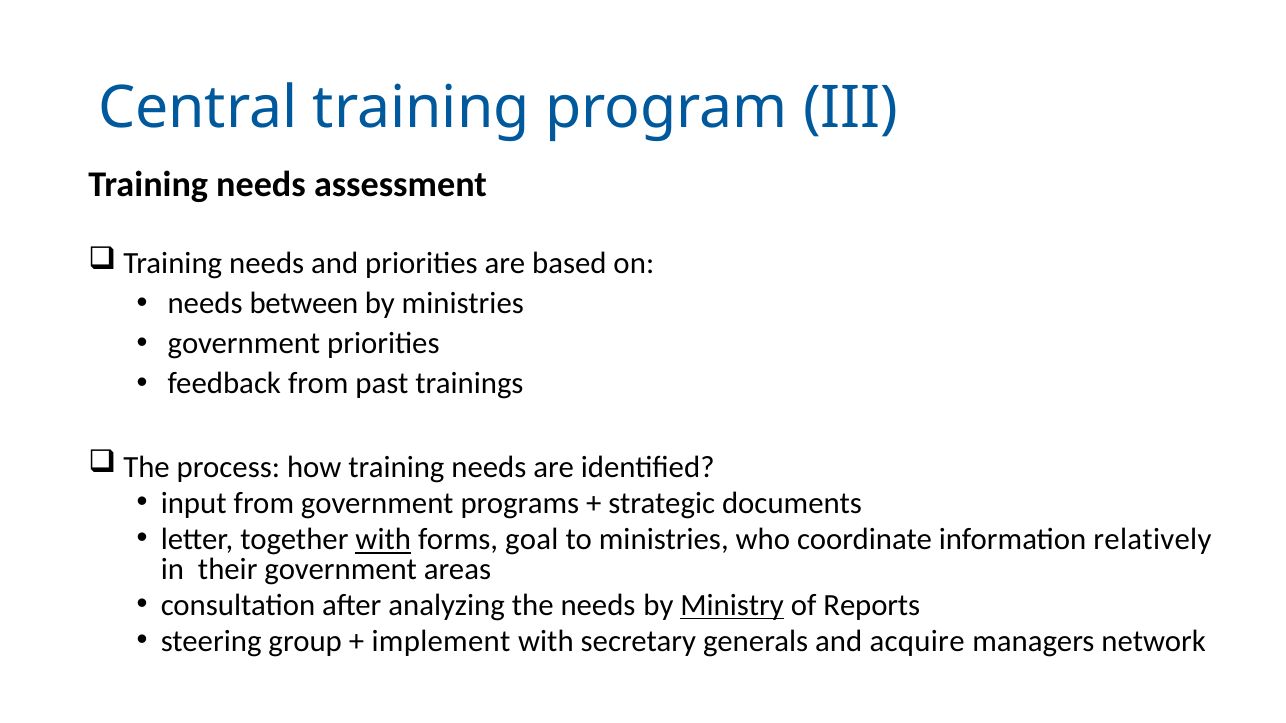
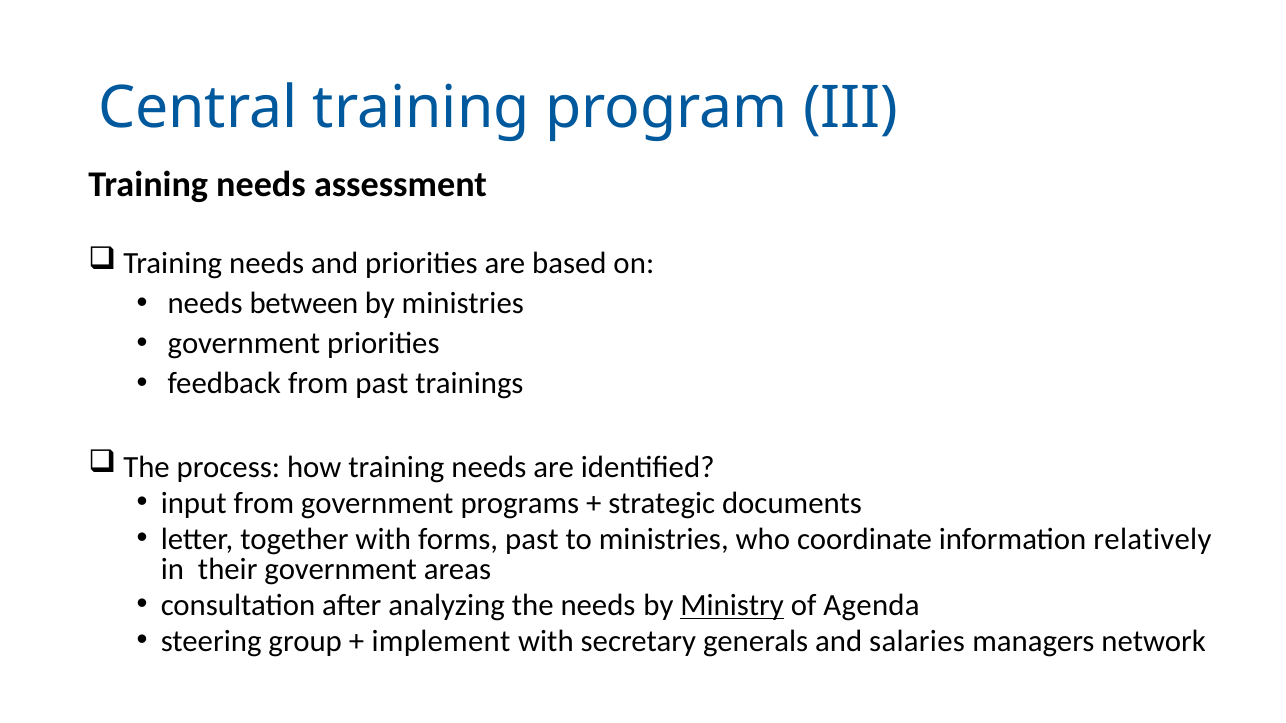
with at (383, 540) underline: present -> none
forms goal: goal -> past
Reports: Reports -> Agenda
acquire: acquire -> salaries
